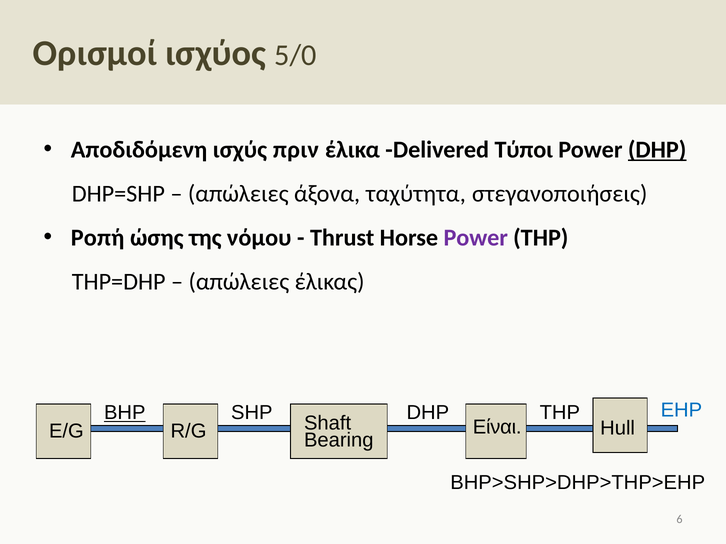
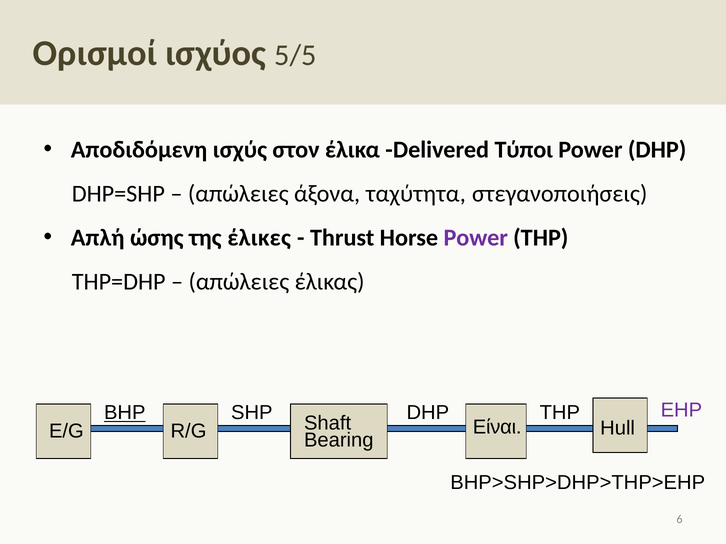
5/0: 5/0 -> 5/5
πριν: πριν -> στον
DHP at (657, 150) underline: present -> none
Ροπή: Ροπή -> Απλή
νόμου: νόμου -> έλικες
EHP colour: blue -> purple
